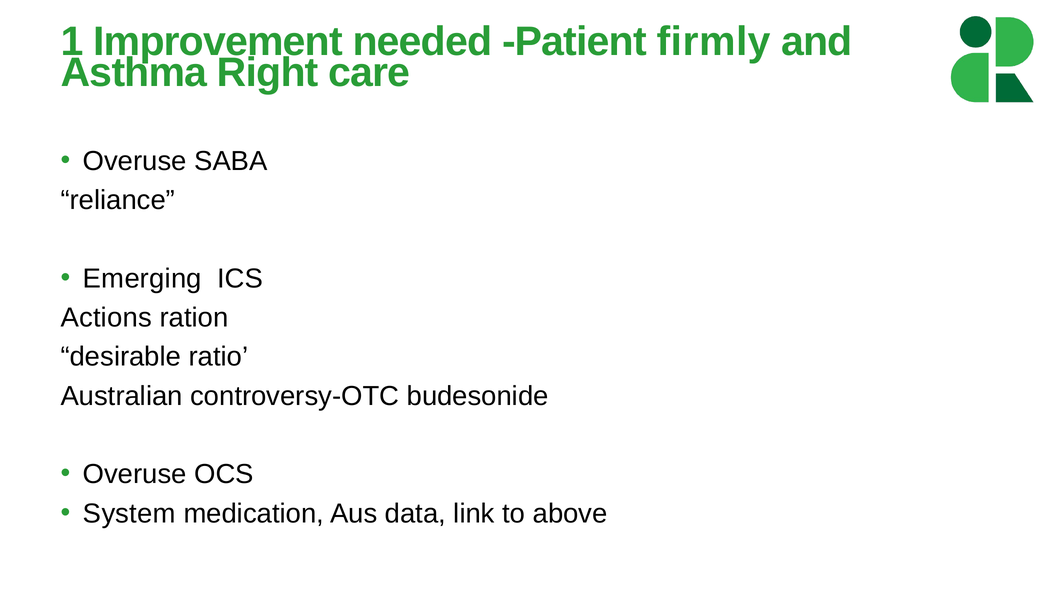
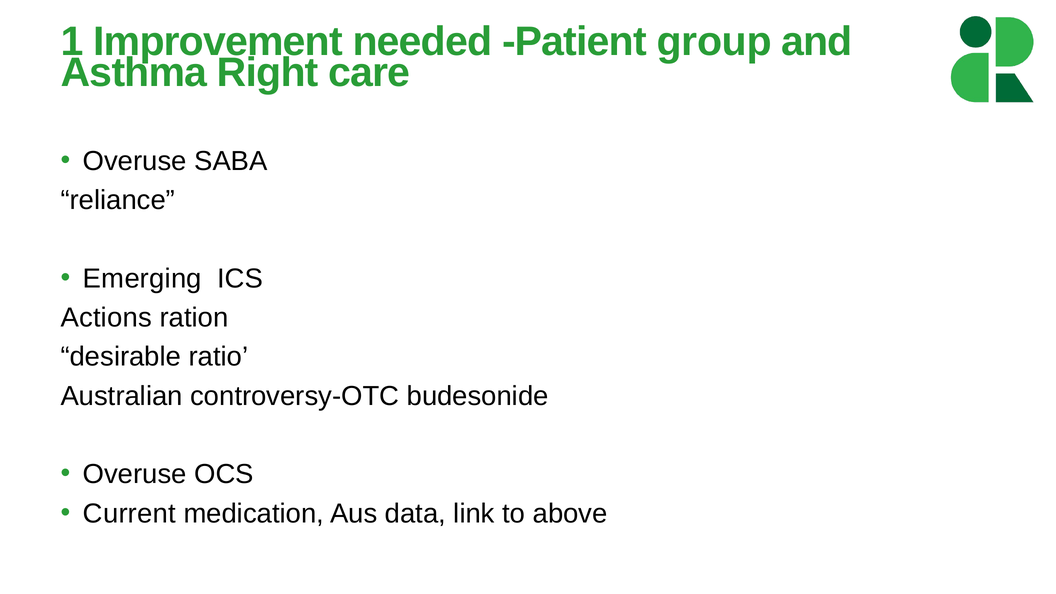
firmly: firmly -> group
System: System -> Current
